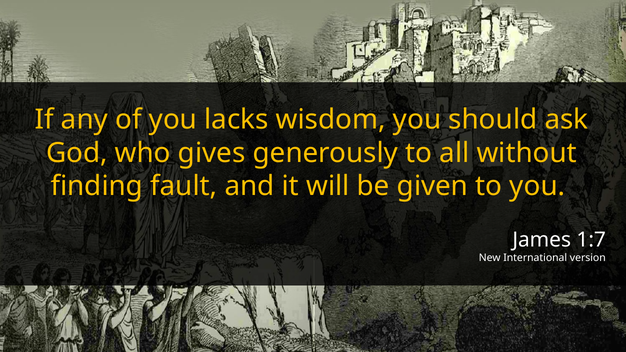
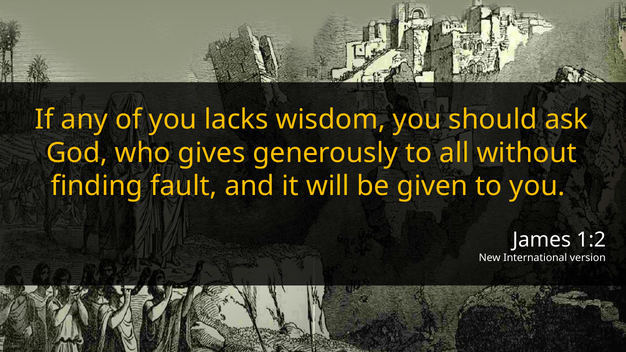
1:7: 1:7 -> 1:2
